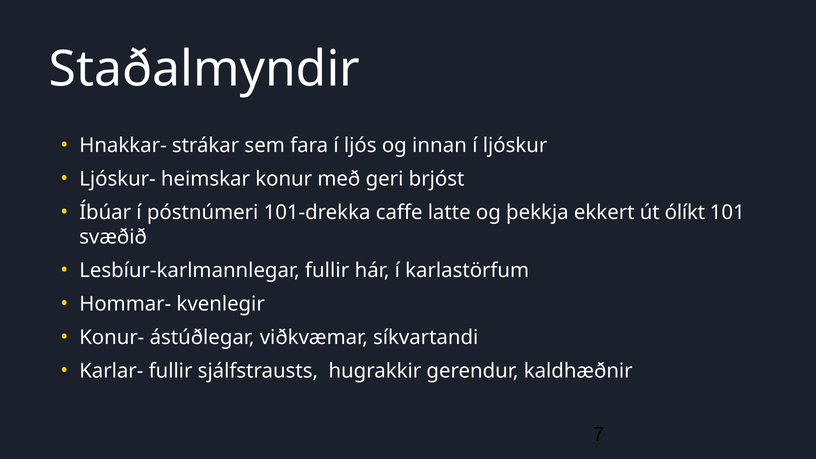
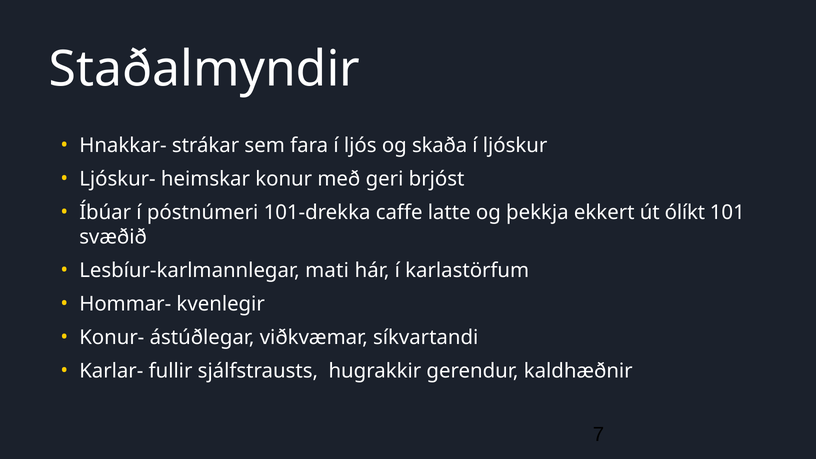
innan: innan -> skaða
Lesbíur-karlmannlegar fullir: fullir -> mati
